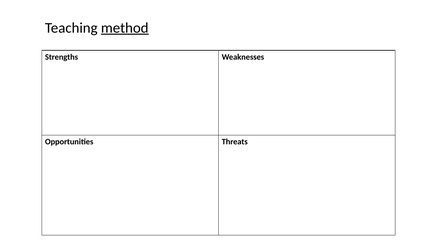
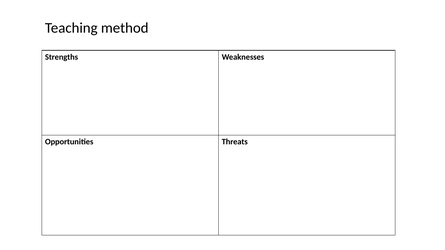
method underline: present -> none
